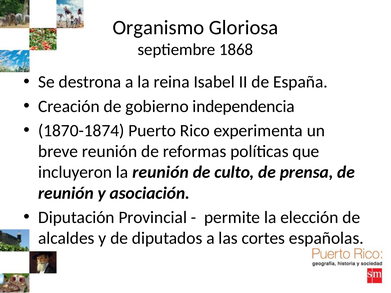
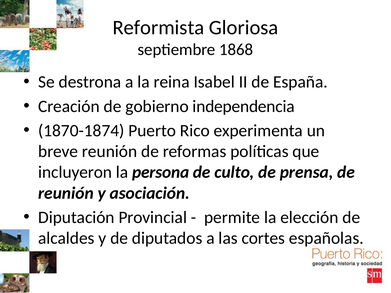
Organismo: Organismo -> Reformista
la reunión: reunión -> persona
